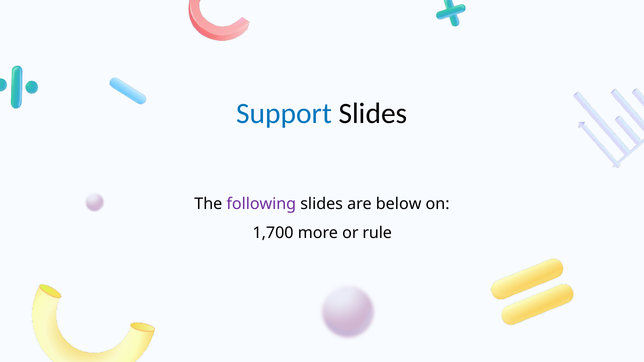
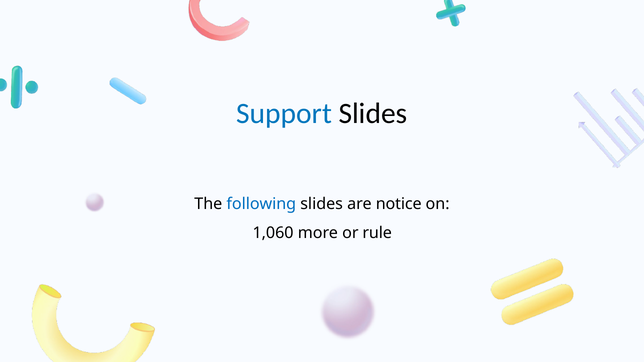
following colour: purple -> blue
below: below -> notice
1,700: 1,700 -> 1,060
